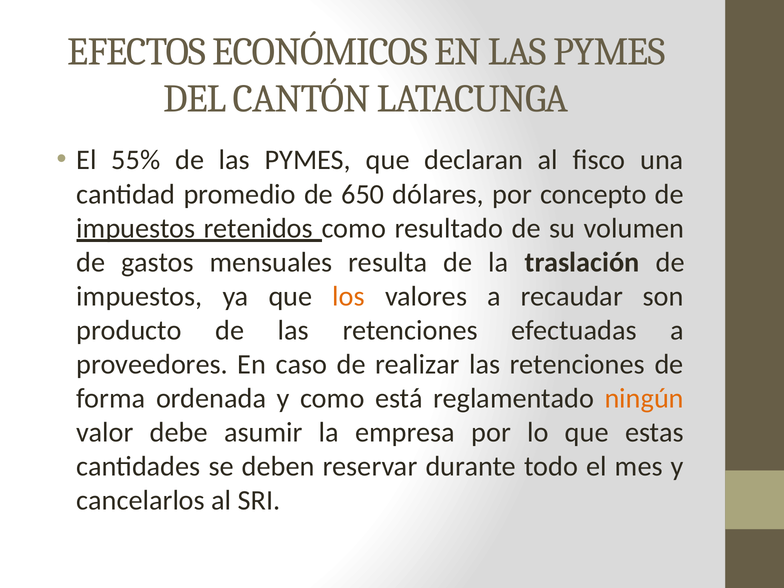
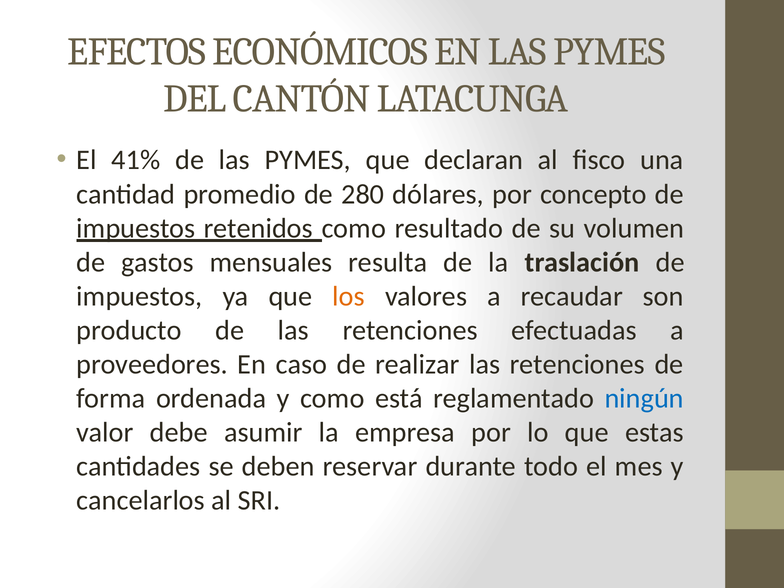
55%: 55% -> 41%
650: 650 -> 280
ningún colour: orange -> blue
